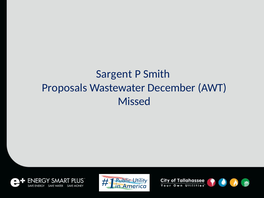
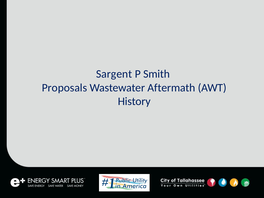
December: December -> Aftermath
Missed: Missed -> History
